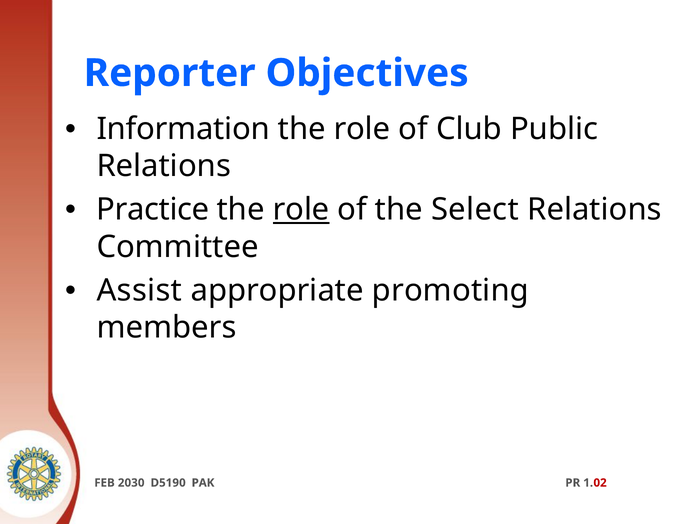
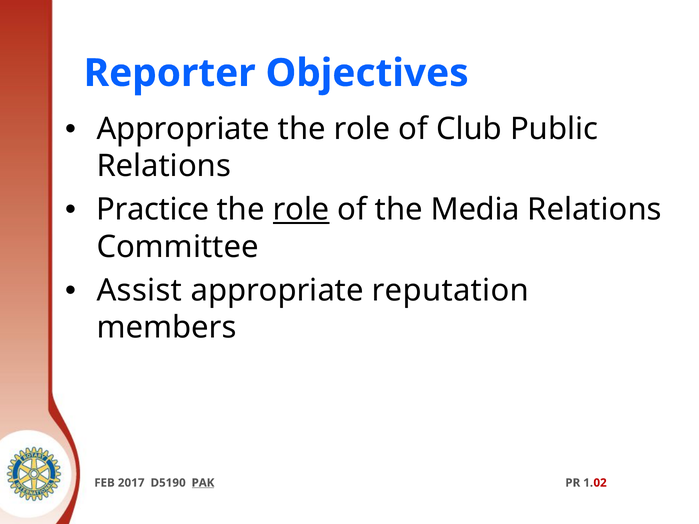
Information at (183, 129): Information -> Appropriate
Select: Select -> Media
promoting: promoting -> reputation
2030: 2030 -> 2017
PAK underline: none -> present
